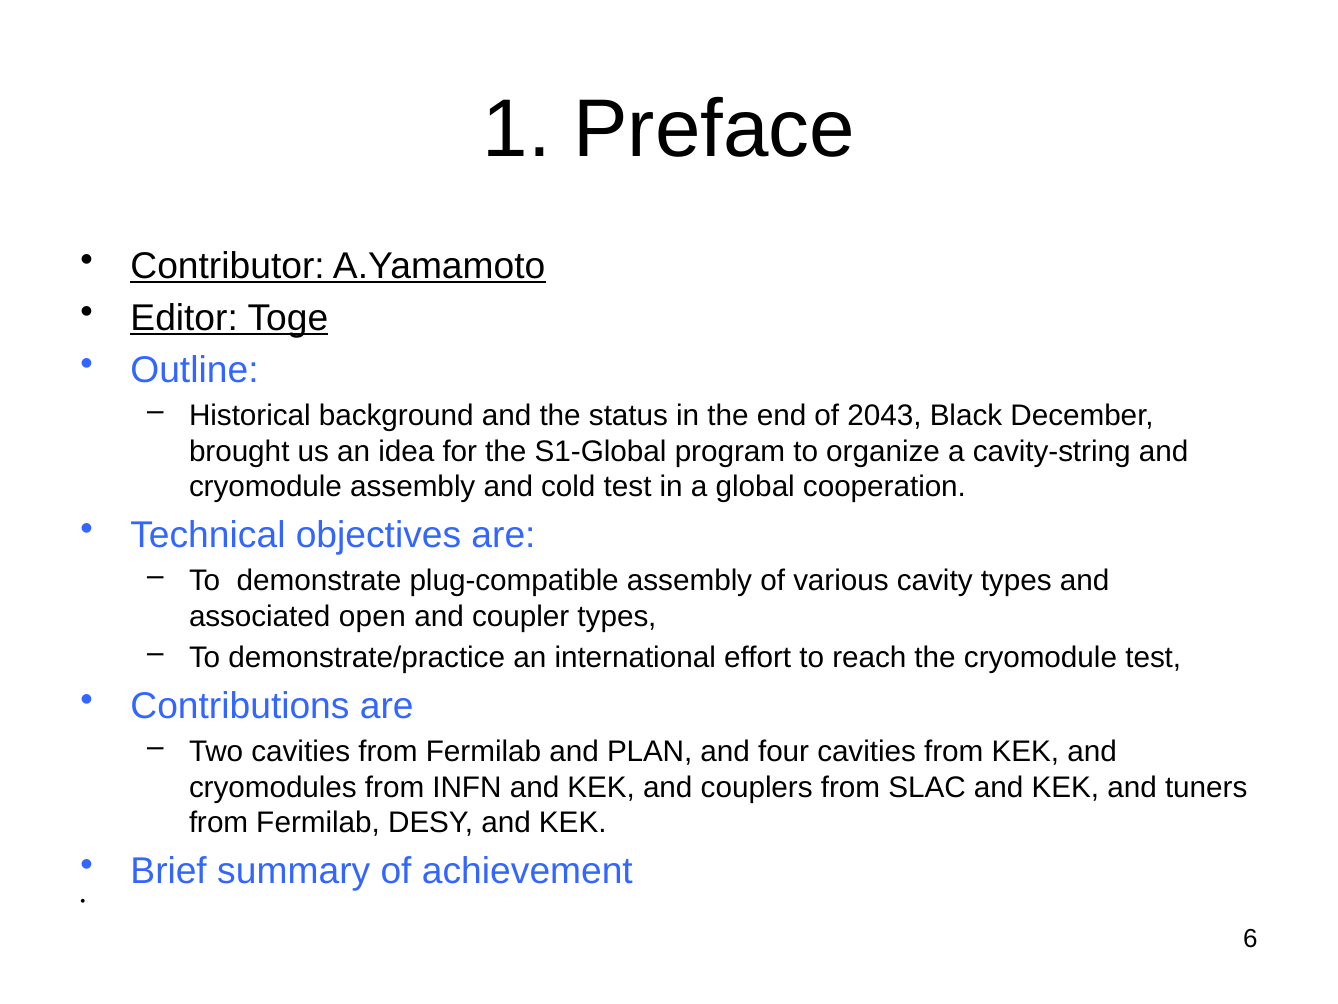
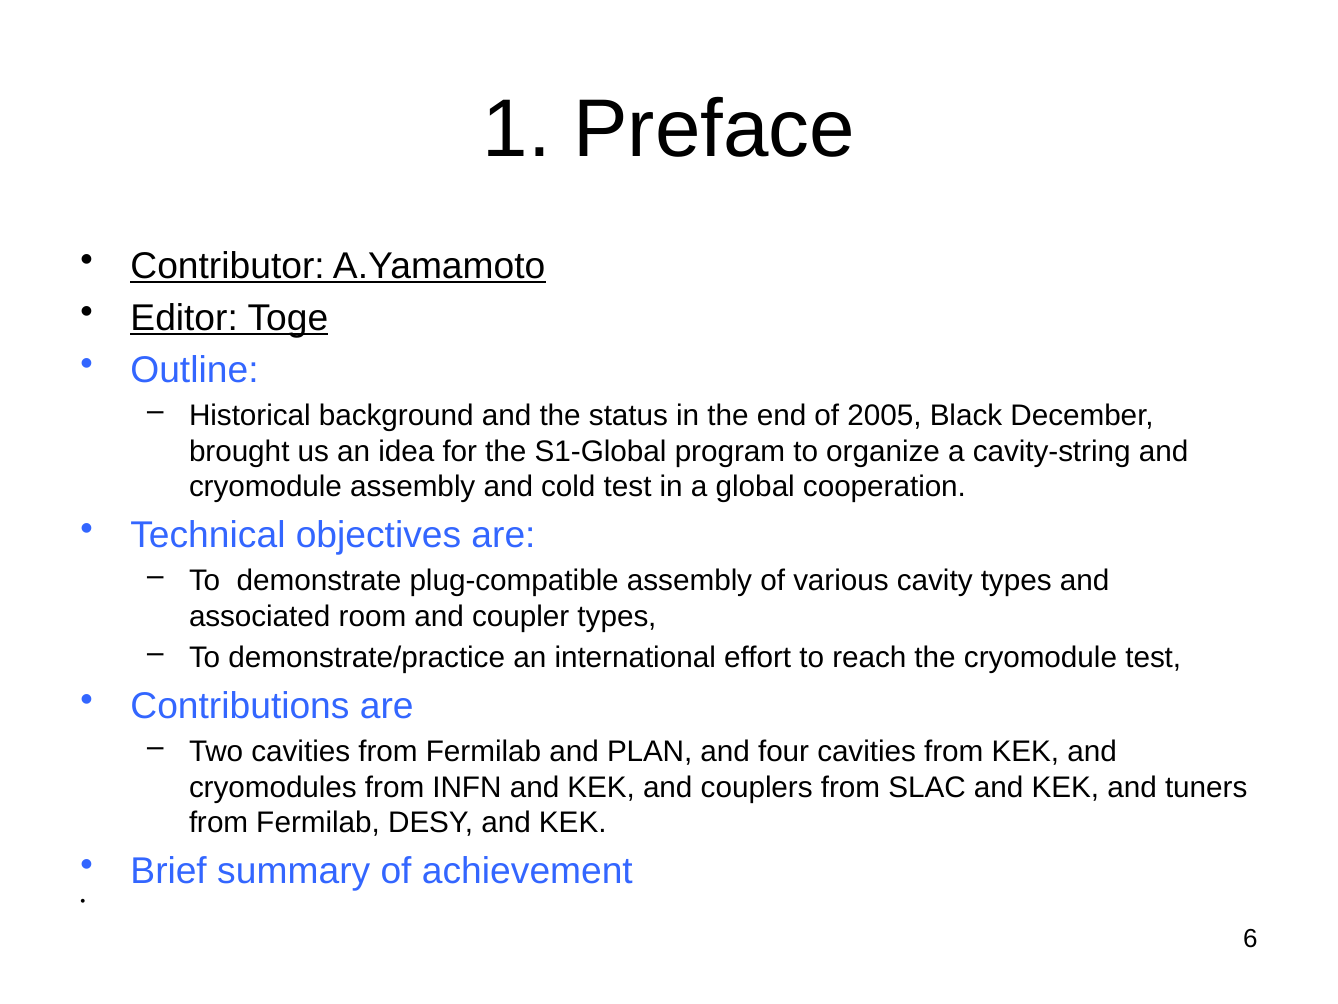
2043: 2043 -> 2005
open: open -> room
